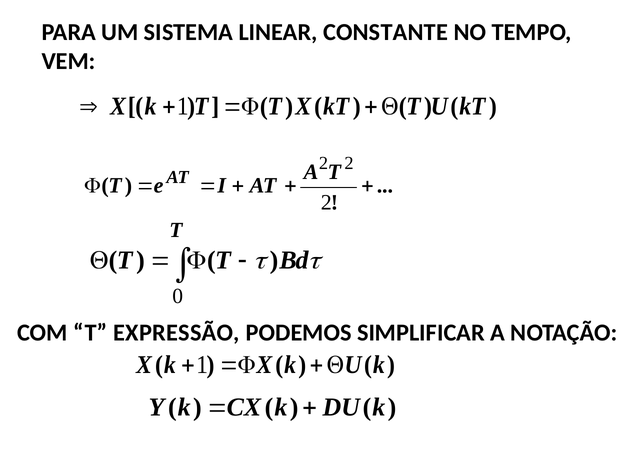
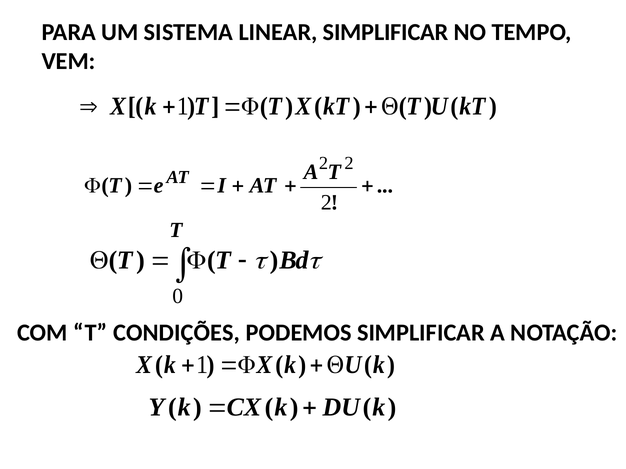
LINEAR CONSTANTE: CONSTANTE -> SIMPLIFICAR
EXPRESSÃO: EXPRESSÃO -> CONDIÇÕES
